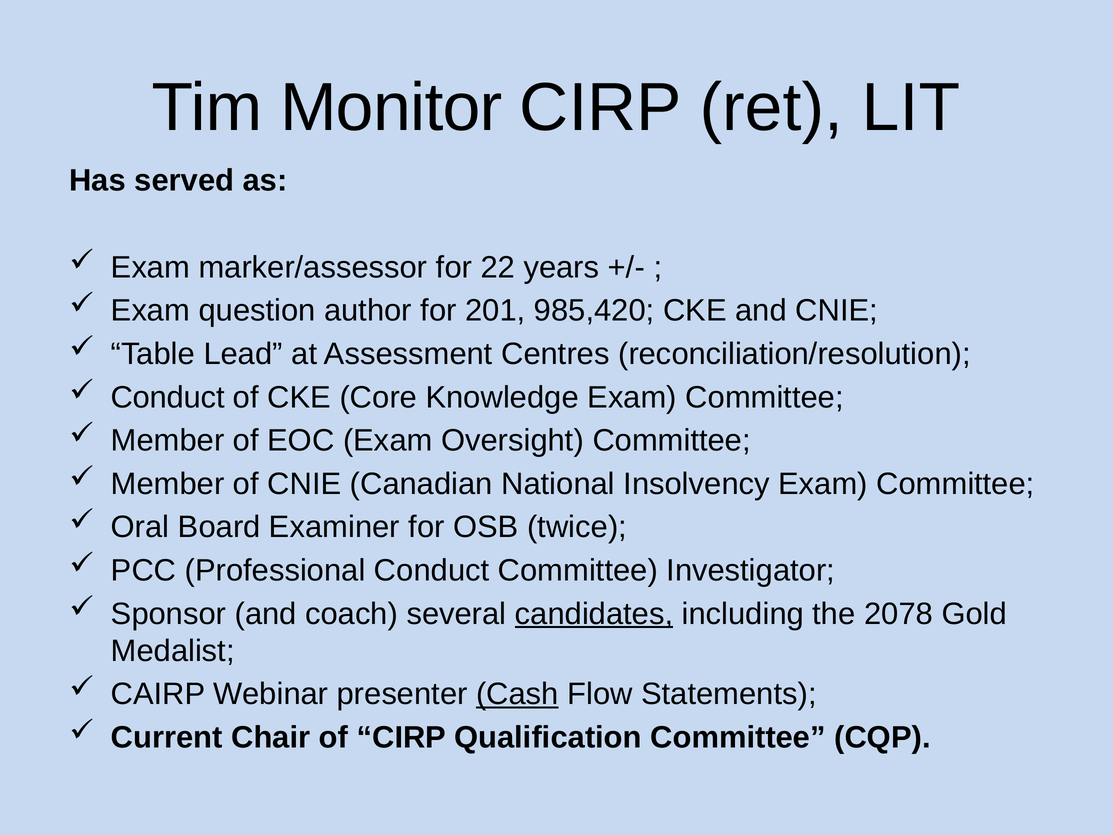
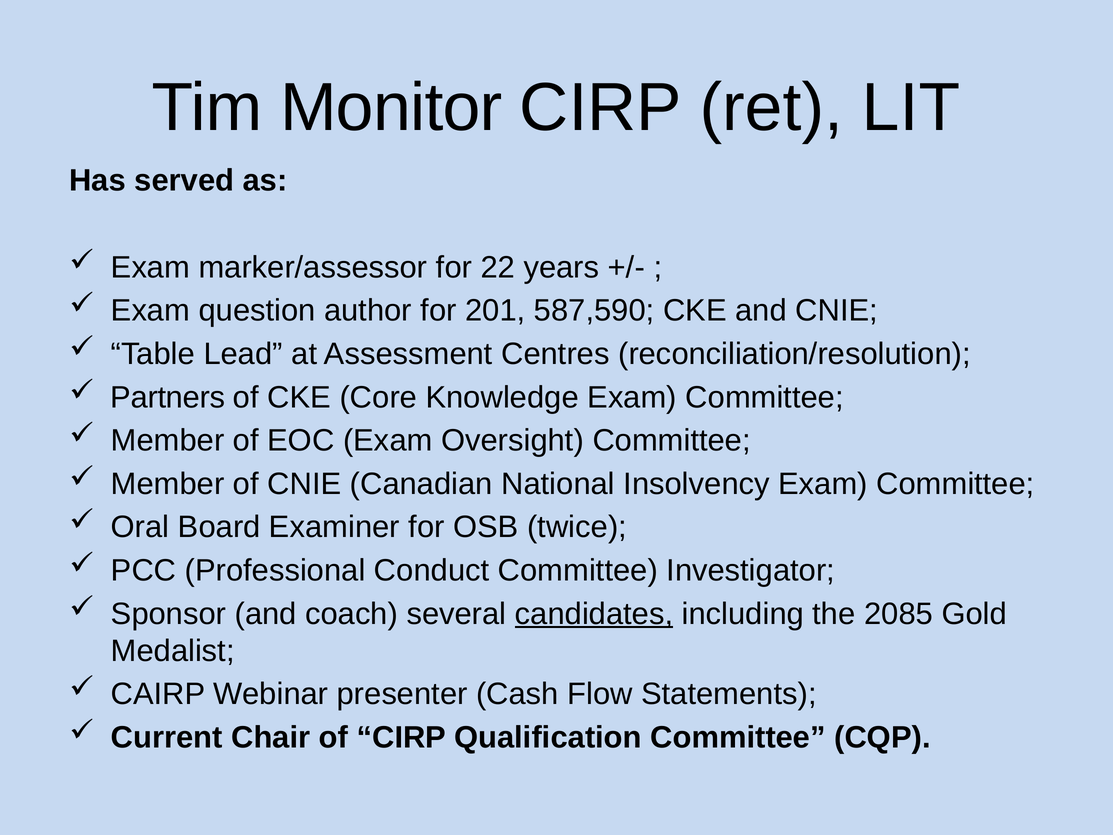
985,420: 985,420 -> 587,590
Conduct at (168, 397): Conduct -> Partners
2078: 2078 -> 2085
Cash underline: present -> none
